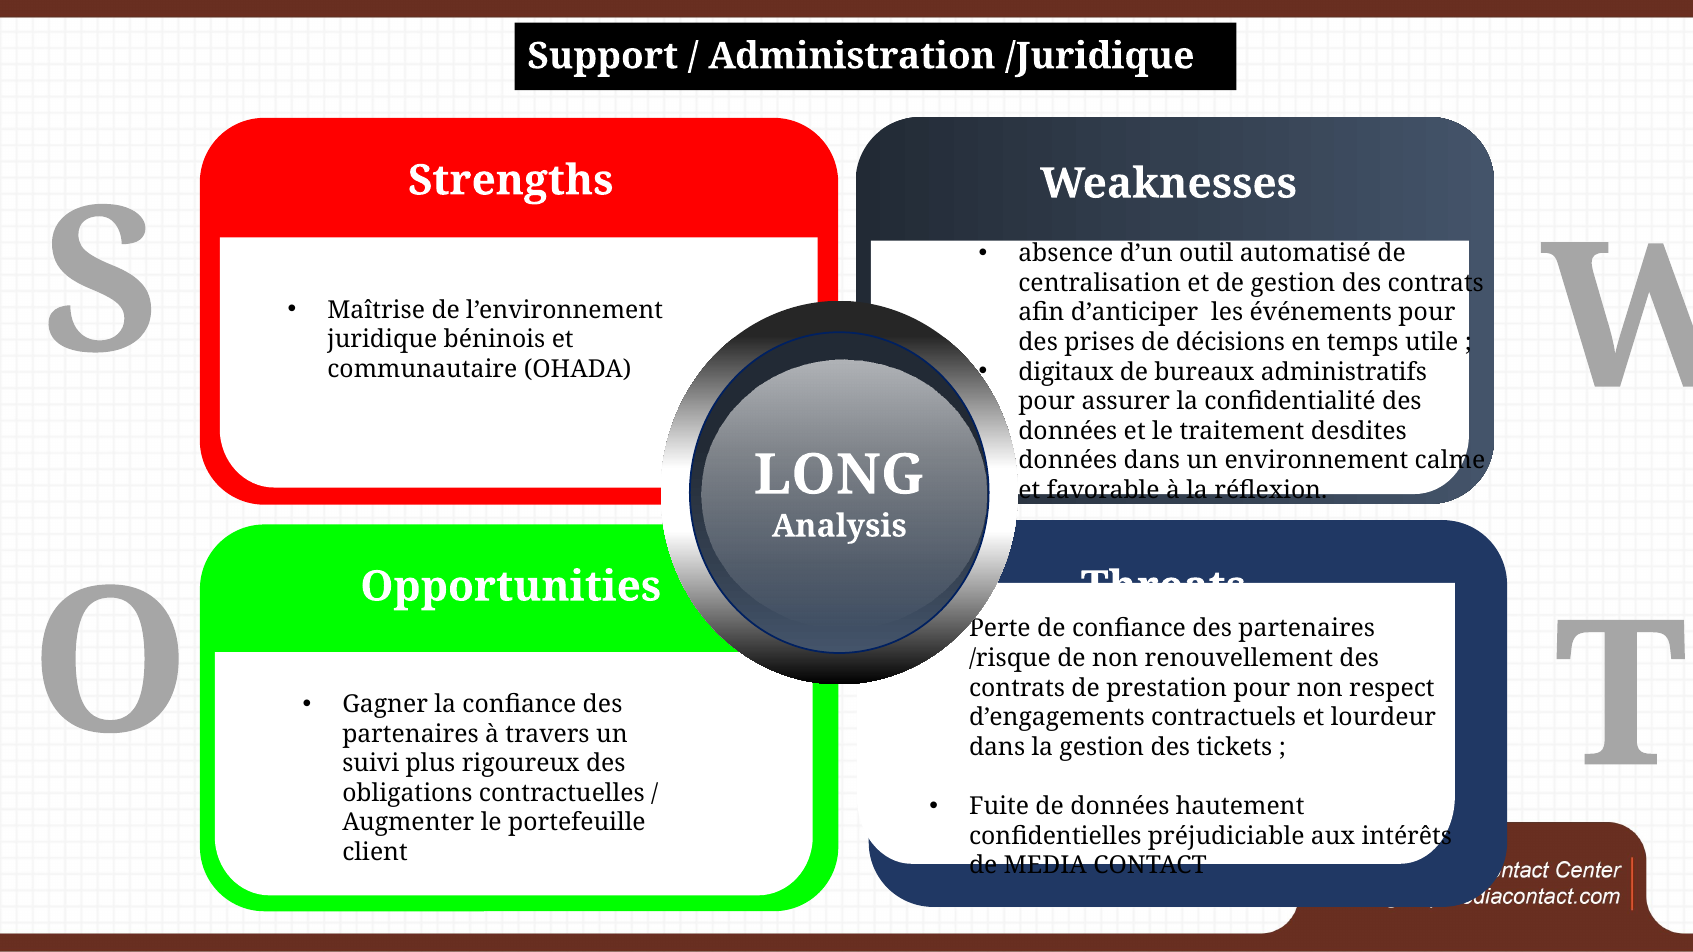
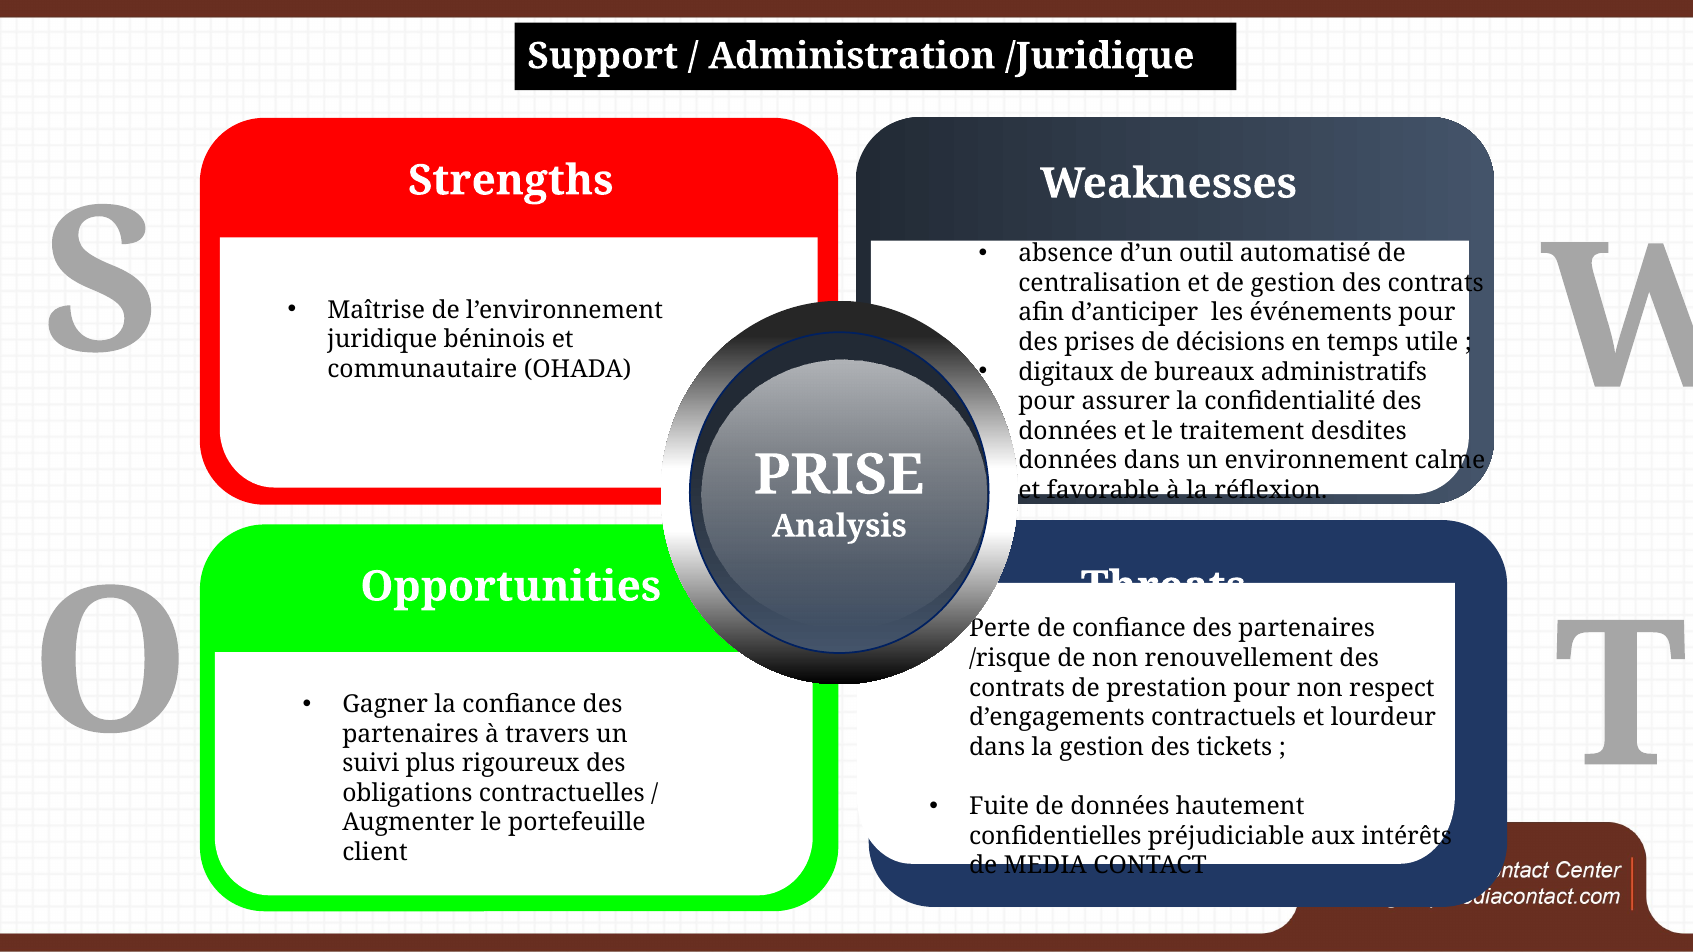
LONG: LONG -> PRISE
